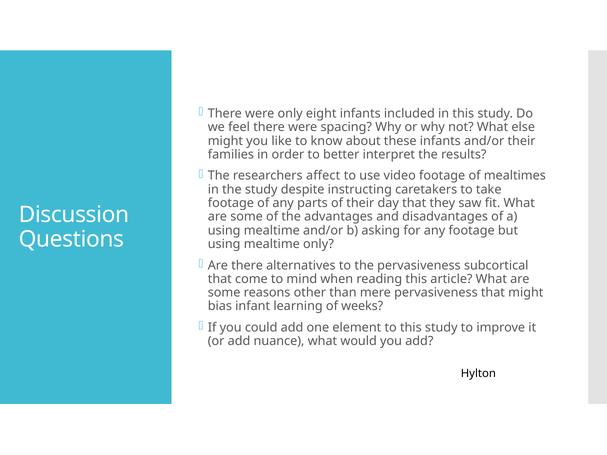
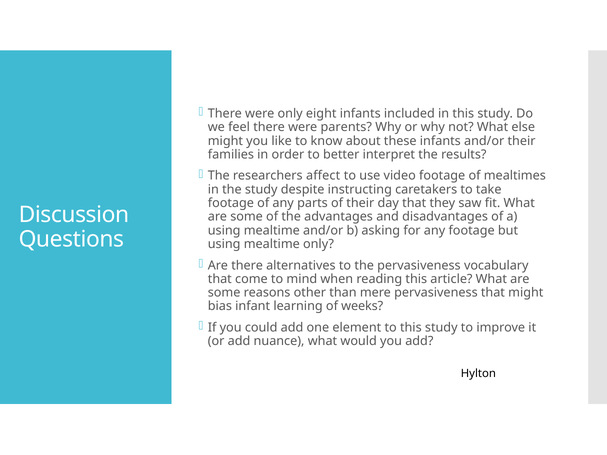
spacing: spacing -> parents
subcortical: subcortical -> vocabulary
